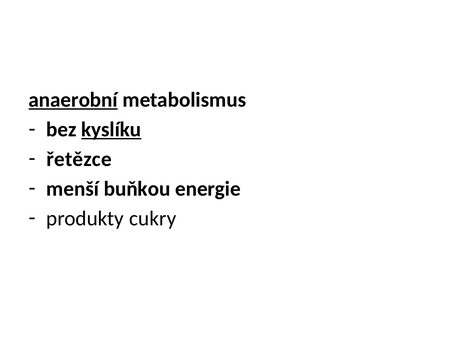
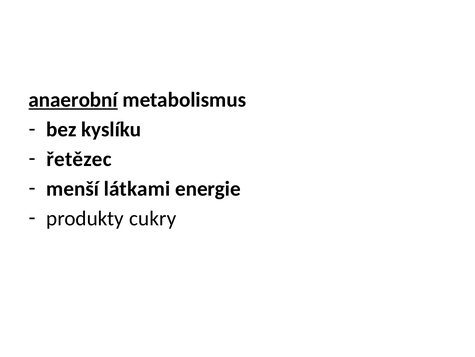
kyslíku underline: present -> none
řetězce: řetězce -> řetězec
buňkou: buňkou -> látkami
